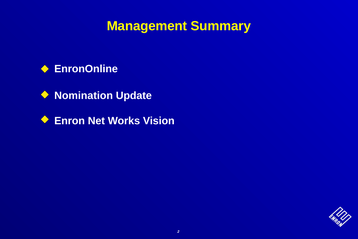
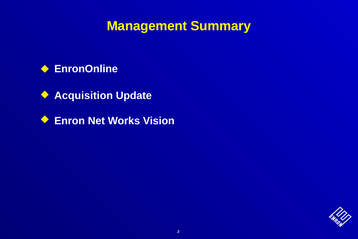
Nomination: Nomination -> Acquisition
